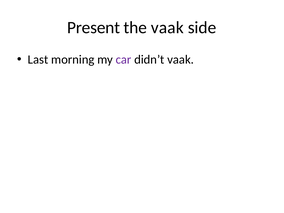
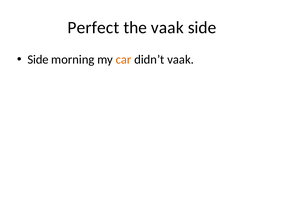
Present: Present -> Perfect
Last at (38, 60): Last -> Side
car colour: purple -> orange
